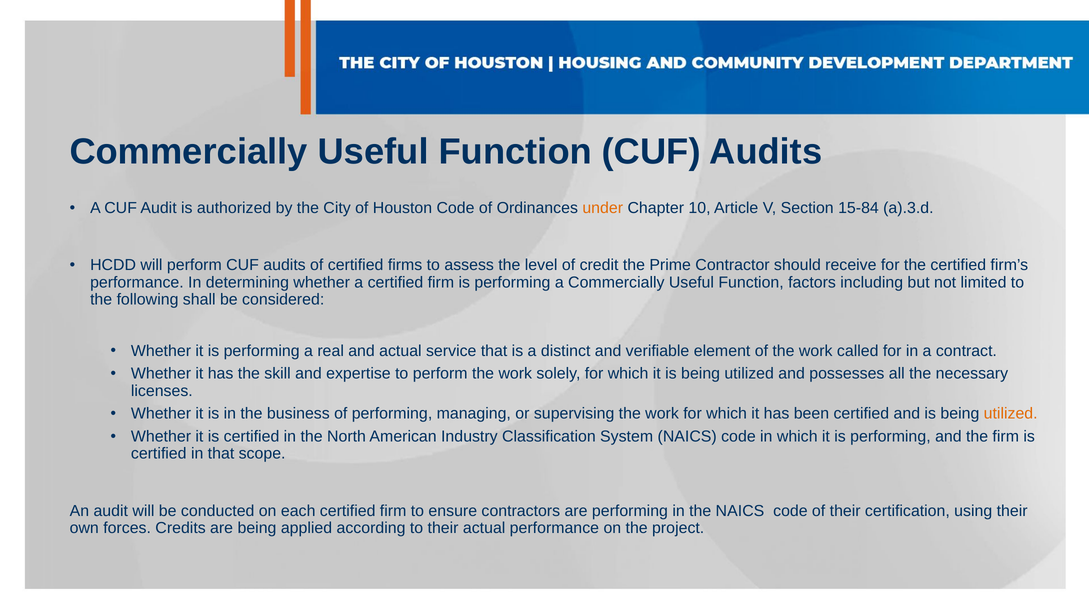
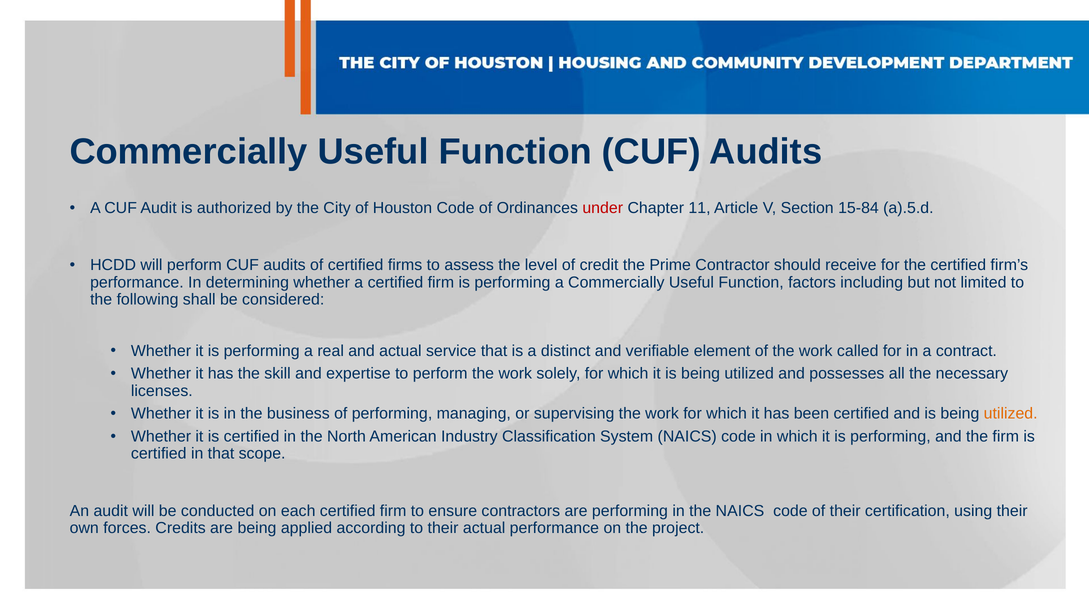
under colour: orange -> red
10: 10 -> 11
a).3.d: a).3.d -> a).5.d
